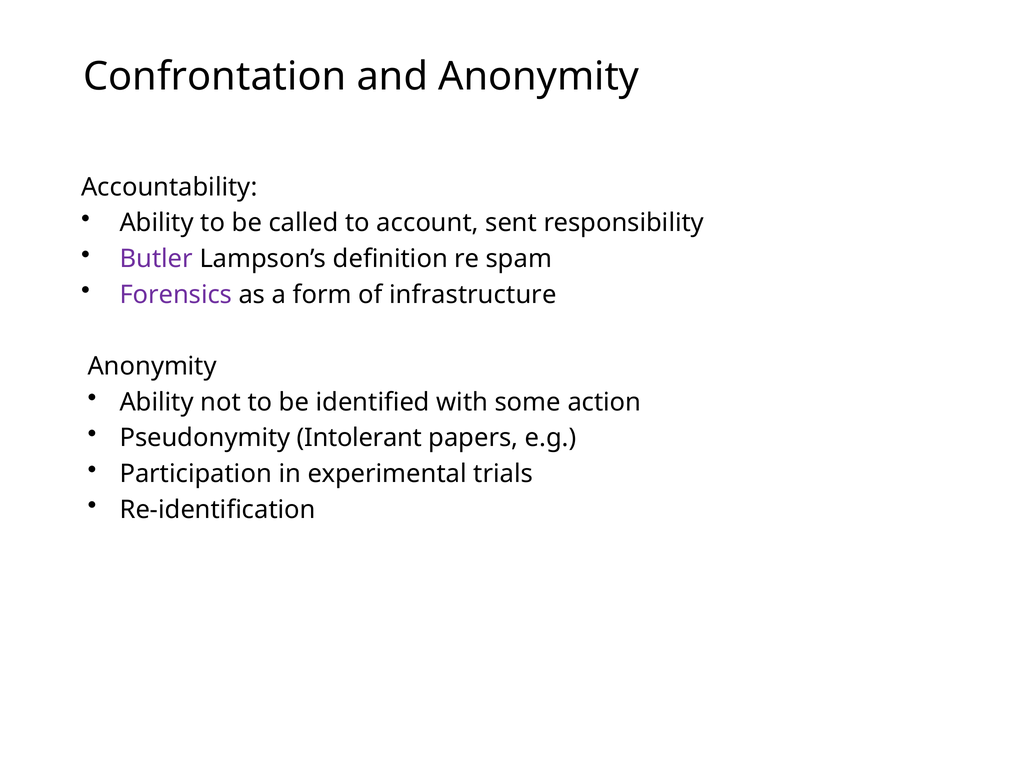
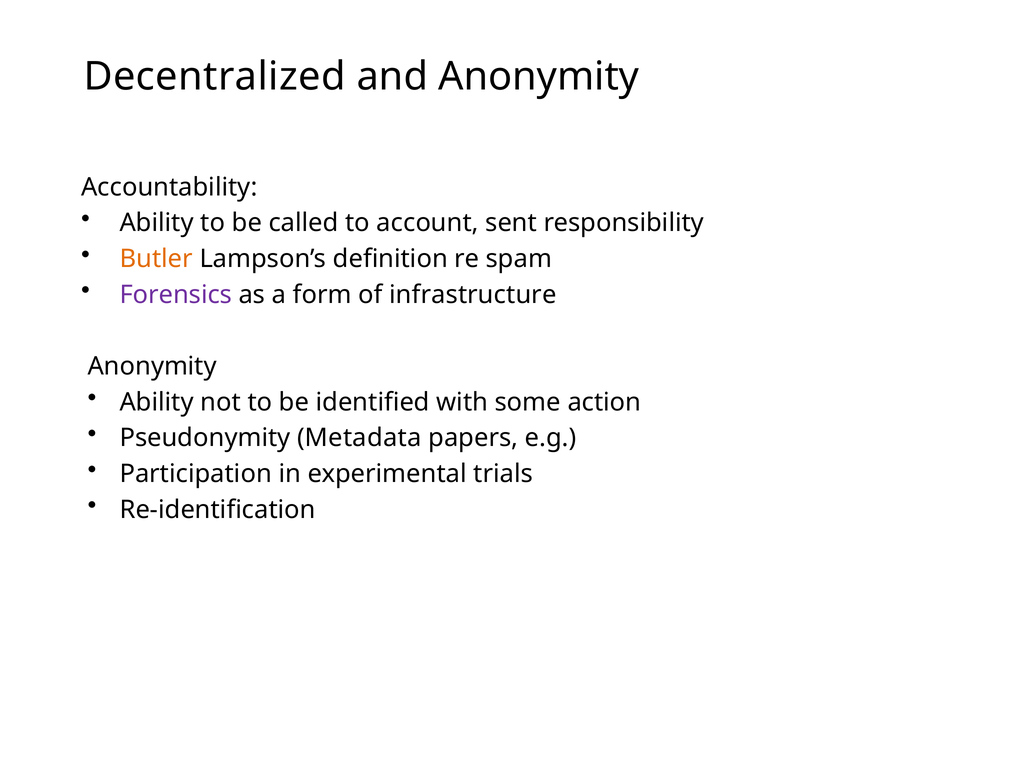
Confrontation: Confrontation -> Decentralized
Butler colour: purple -> orange
Intolerant: Intolerant -> Metadata
